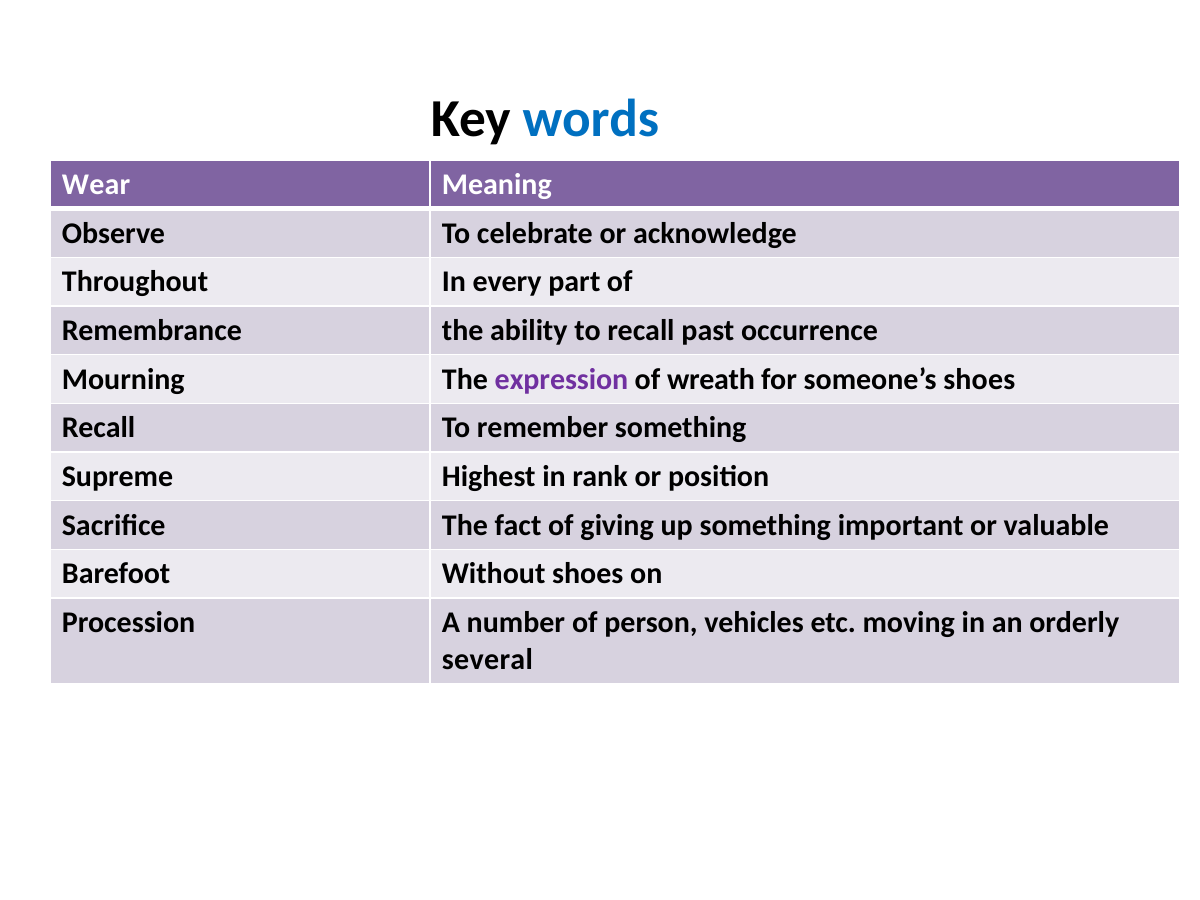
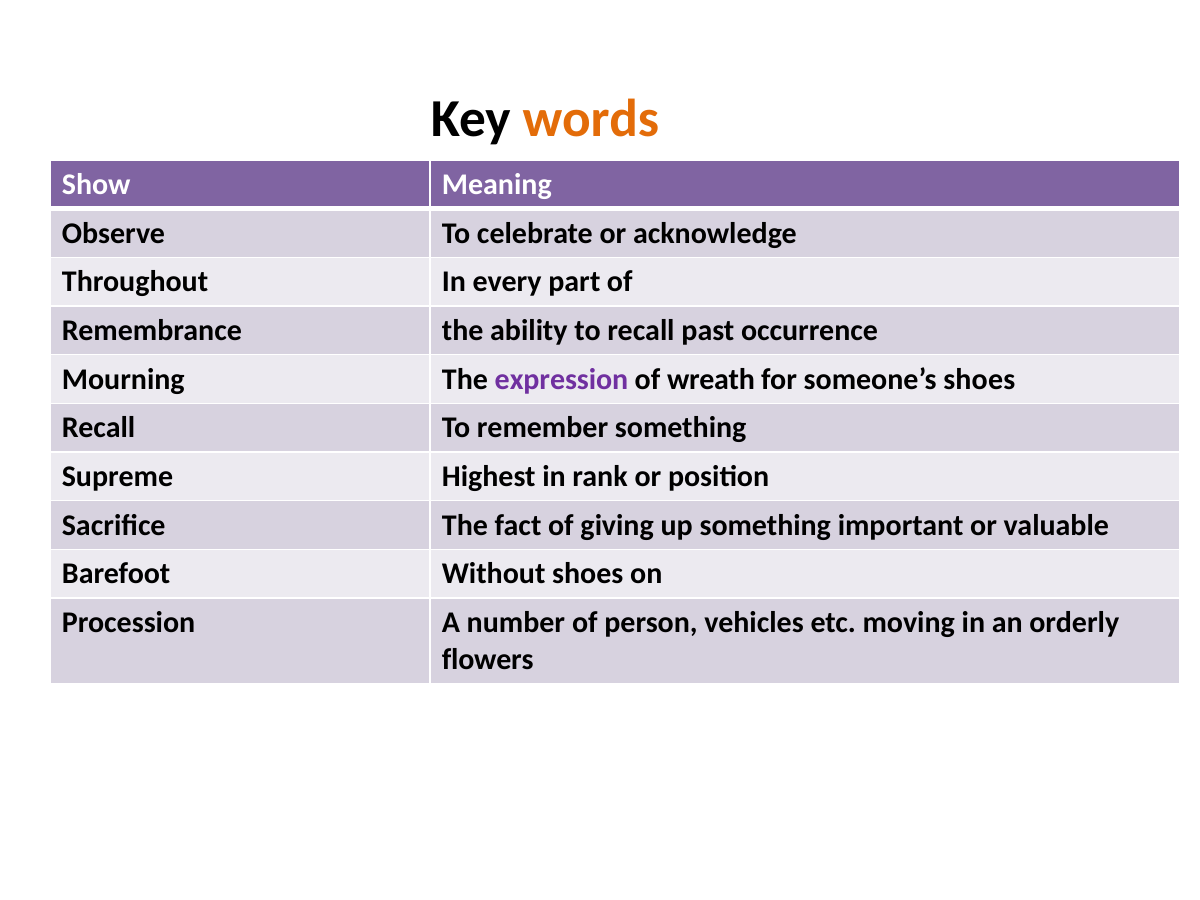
words colour: blue -> orange
Wear: Wear -> Show
several: several -> flowers
